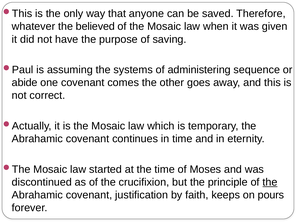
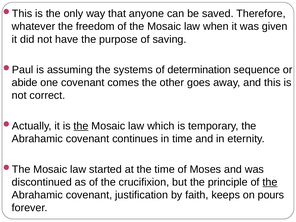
believed: believed -> freedom
administering: administering -> determination
the at (81, 126) underline: none -> present
